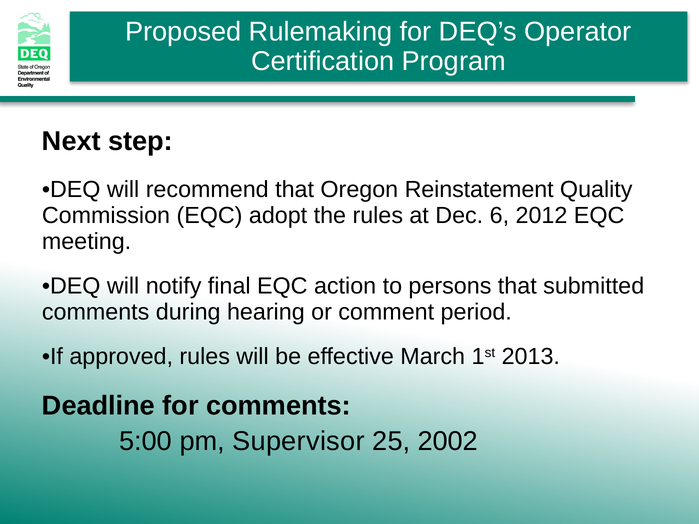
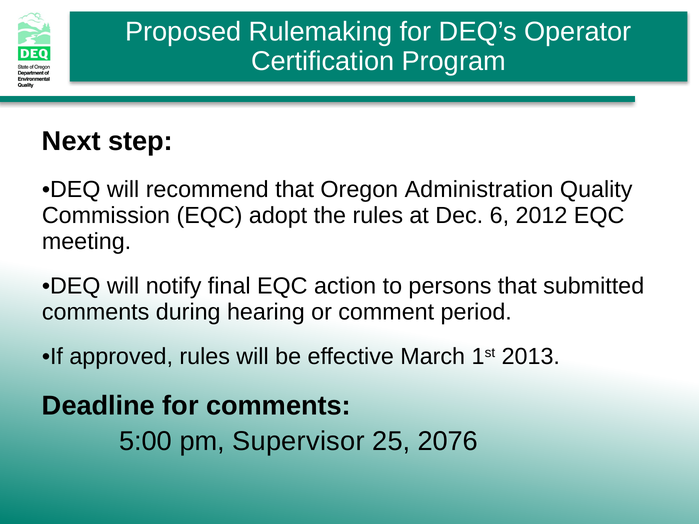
Reinstatement: Reinstatement -> Administration
2002: 2002 -> 2076
